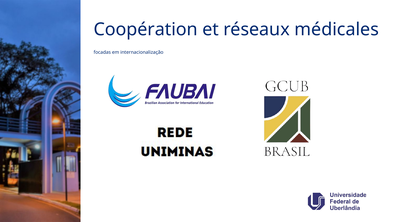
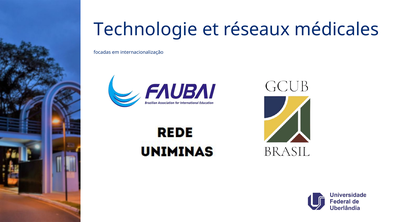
Coopération: Coopération -> Technologie
